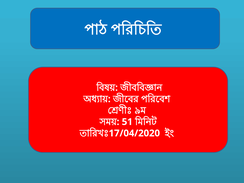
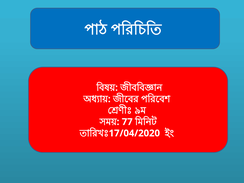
51: 51 -> 77
